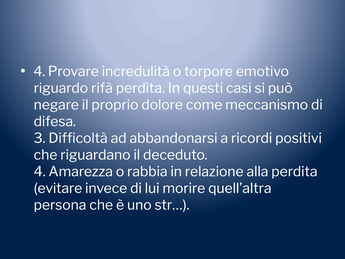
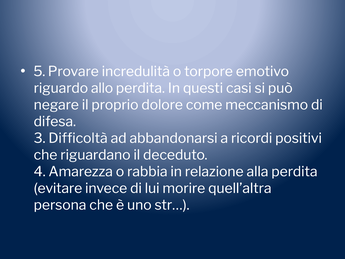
4 at (39, 71): 4 -> 5
rifà: rifà -> allo
